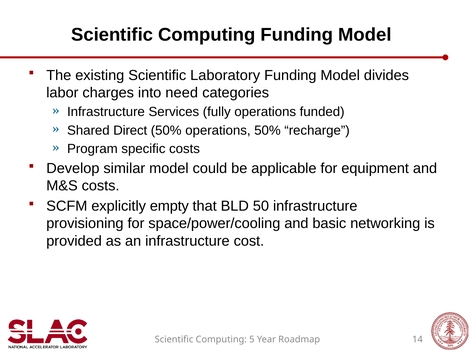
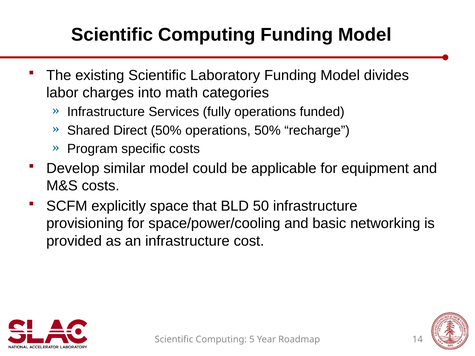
need: need -> math
empty: empty -> space
